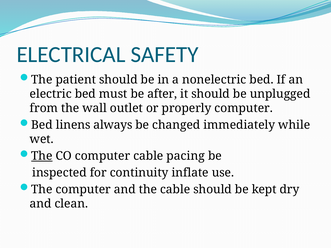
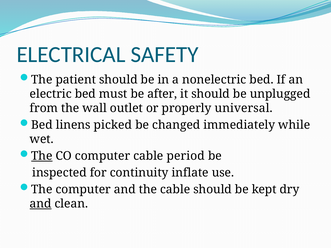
properly computer: computer -> universal
always: always -> picked
pacing: pacing -> period
and at (41, 204) underline: none -> present
